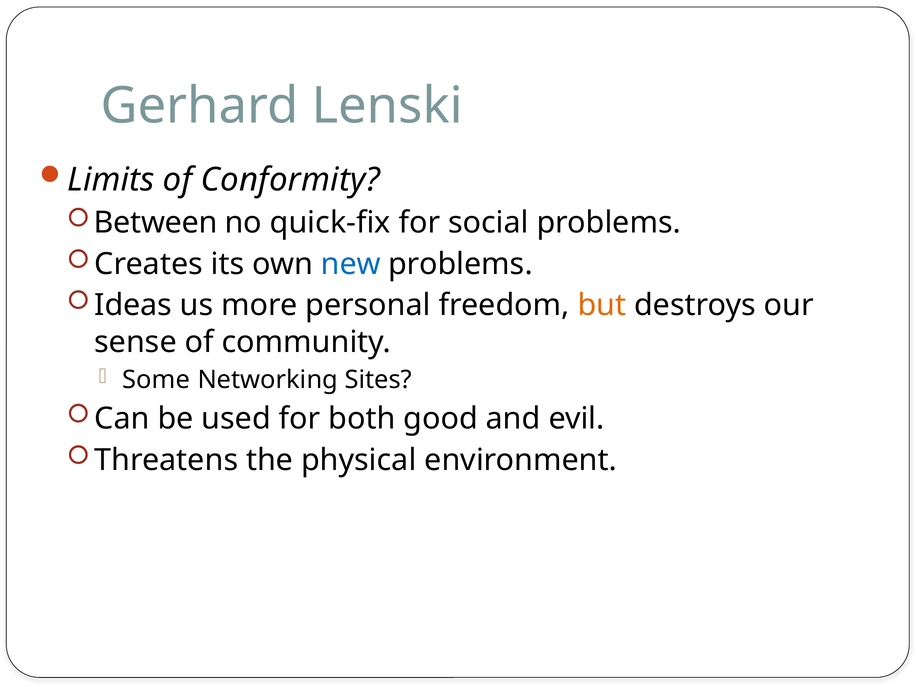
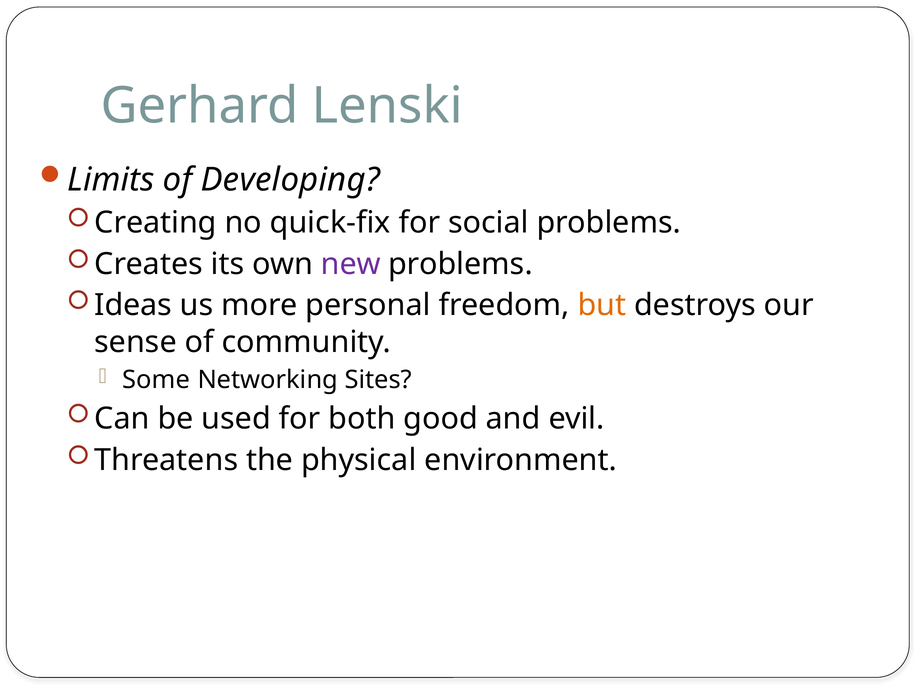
Conformity: Conformity -> Developing
Between: Between -> Creating
new colour: blue -> purple
